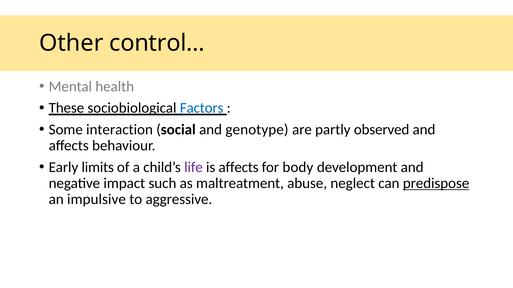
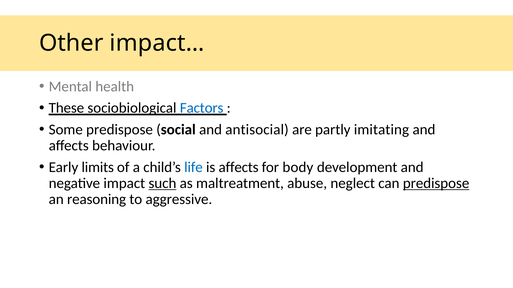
control…: control… -> impact…
Some interaction: interaction -> predispose
genotype: genotype -> antisocial
observed: observed -> imitating
life colour: purple -> blue
such underline: none -> present
impulsive: impulsive -> reasoning
